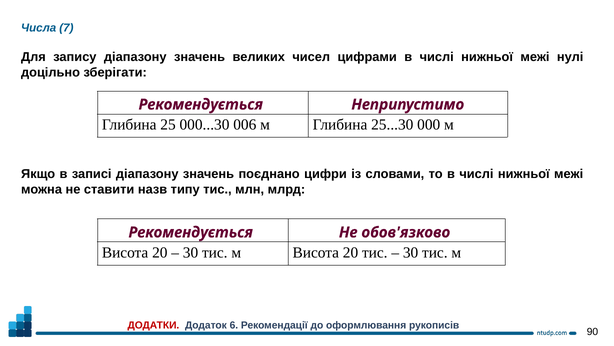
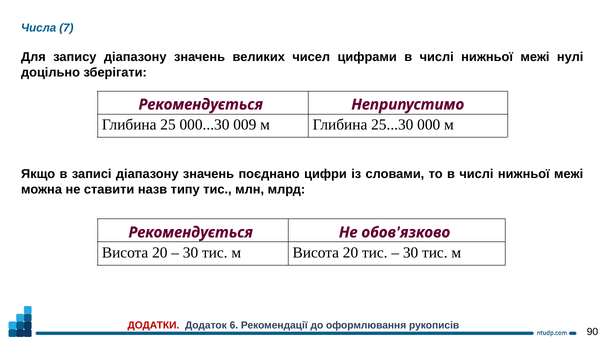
006: 006 -> 009
